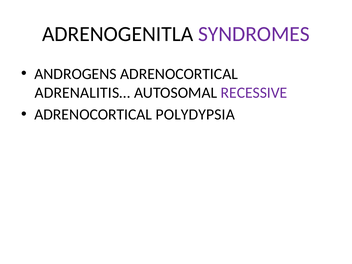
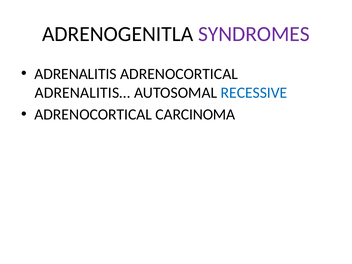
ANDROGENS: ANDROGENS -> ADRENALITIS
RECESSIVE colour: purple -> blue
POLYDYPSIA: POLYDYPSIA -> CARCINOMA
